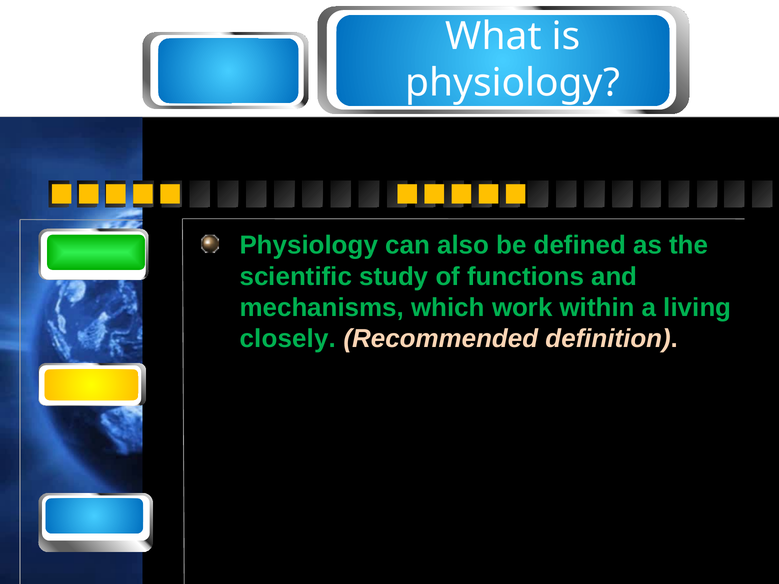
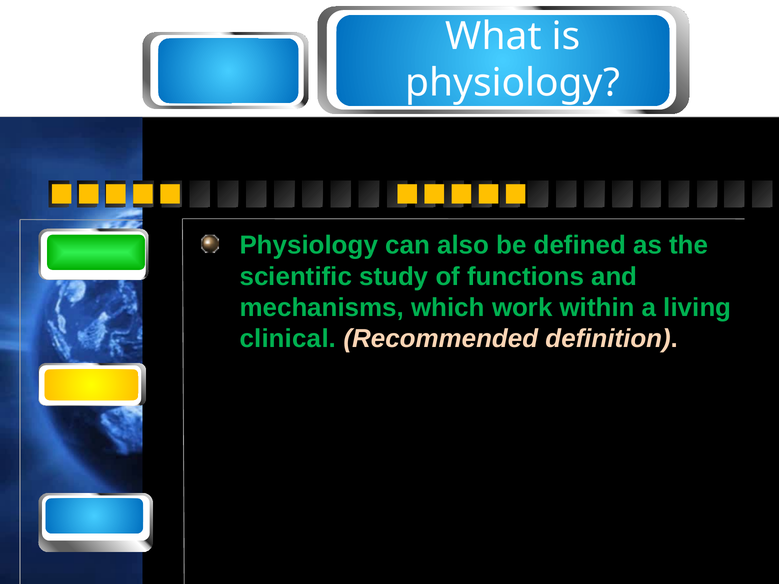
closely: closely -> clinical
